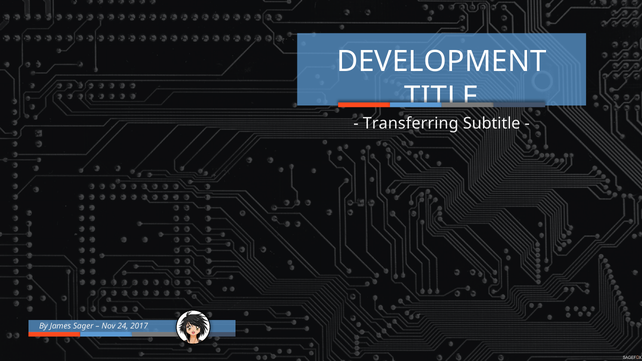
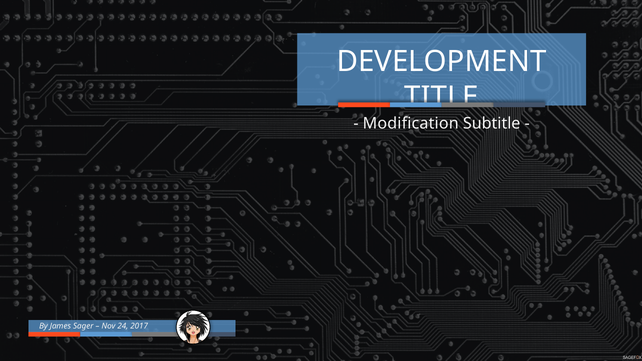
Transferring: Transferring -> Modification
